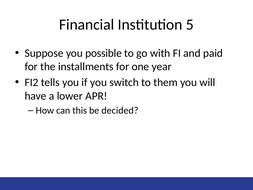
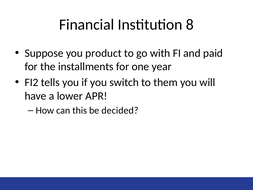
5: 5 -> 8
possible: possible -> product
